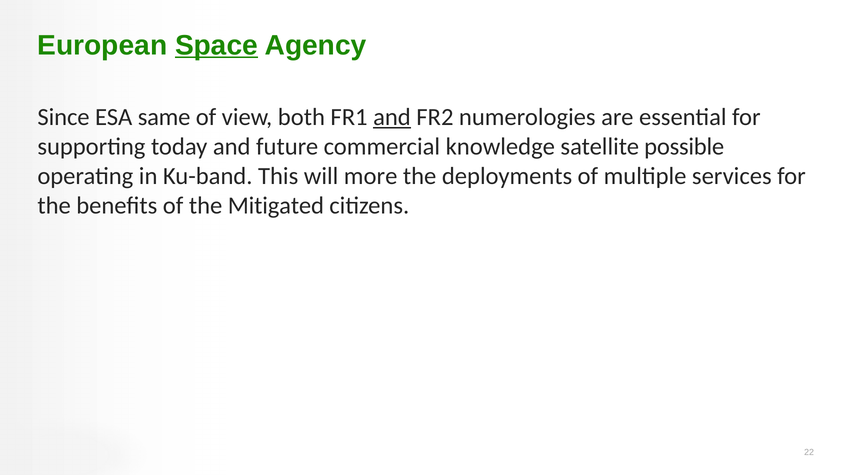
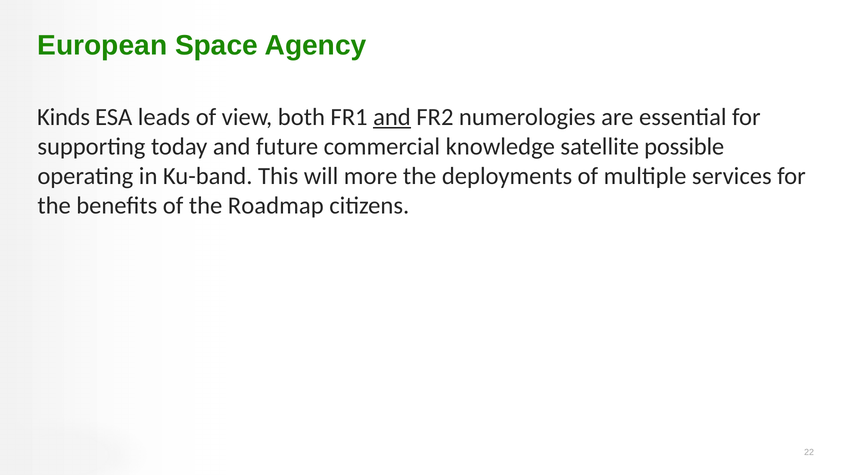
Space underline: present -> none
Since: Since -> Kinds
same: same -> leads
Mitigated: Mitigated -> Roadmap
